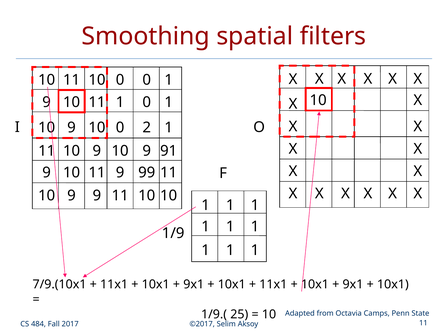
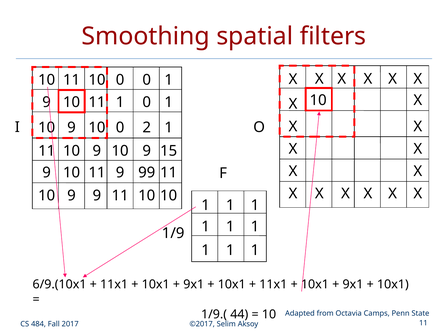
91: 91 -> 15
7/9.(10x1: 7/9.(10x1 -> 6/9.(10x1
25: 25 -> 44
